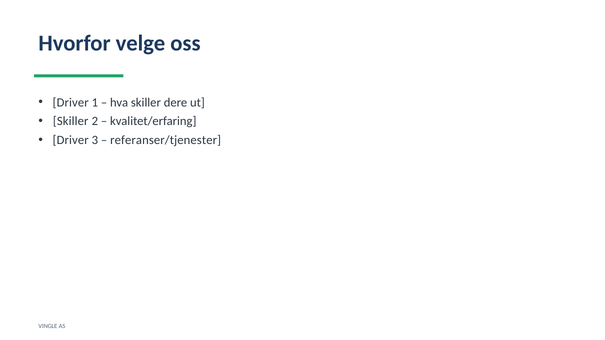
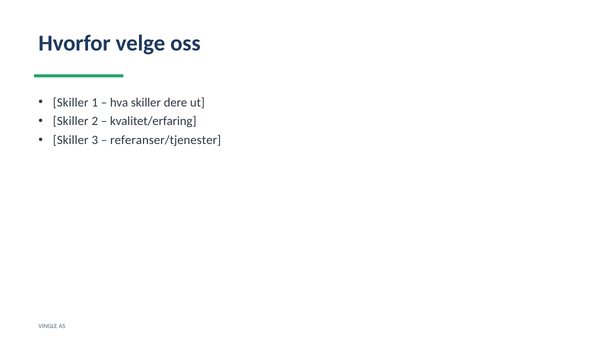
Driver at (71, 102): Driver -> Skiller
Driver at (71, 140): Driver -> Skiller
